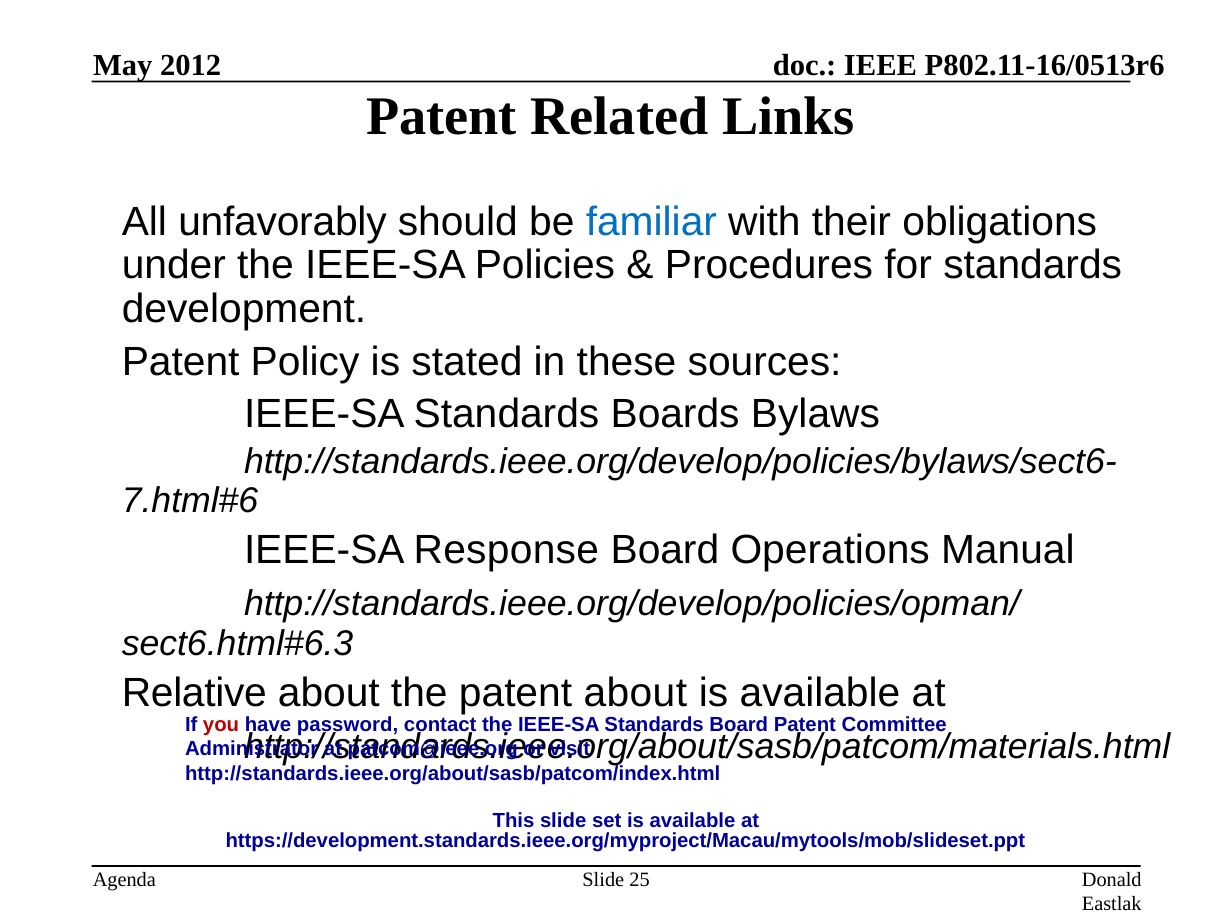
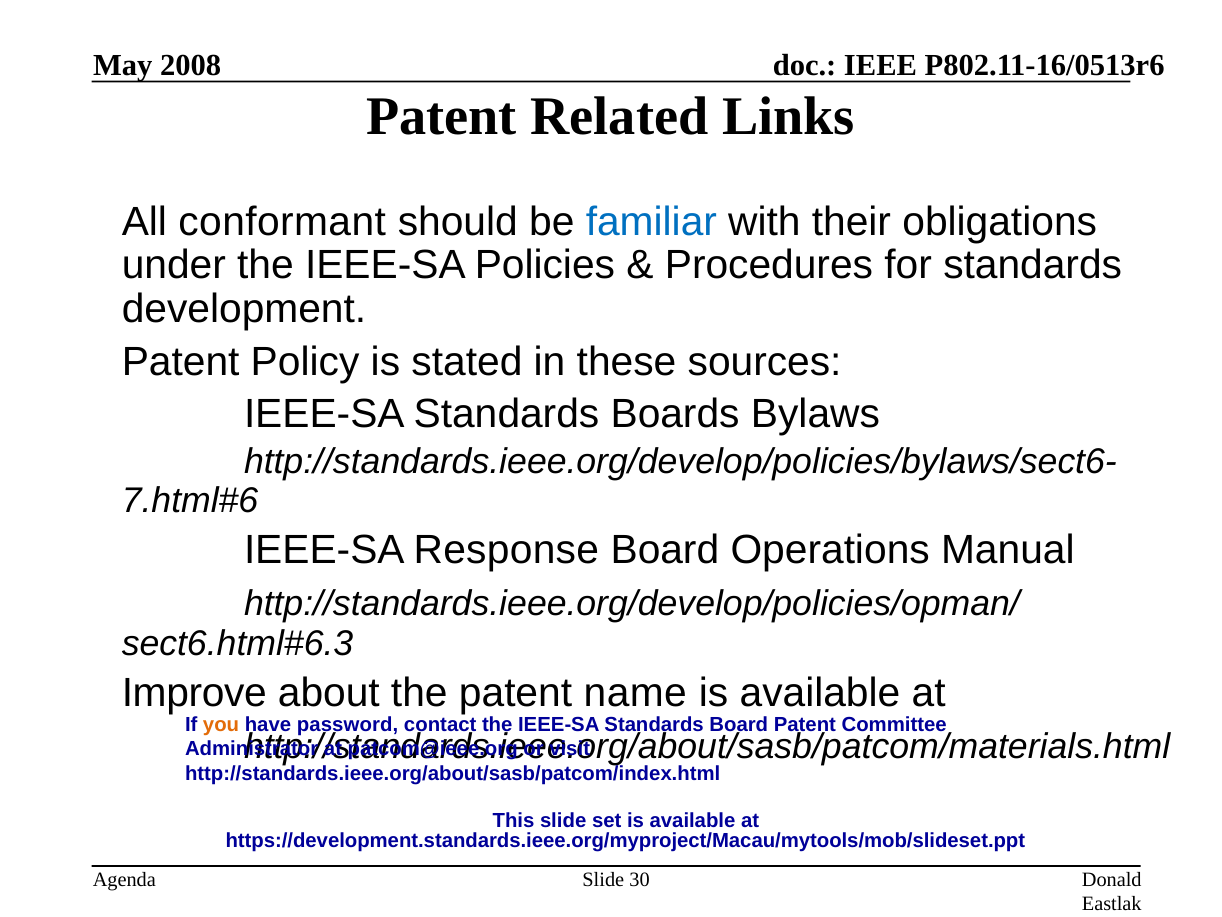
2012: 2012 -> 2008
unfavorably: unfavorably -> conformant
Relative: Relative -> Improve
patent about: about -> name
you colour: red -> orange
25: 25 -> 30
